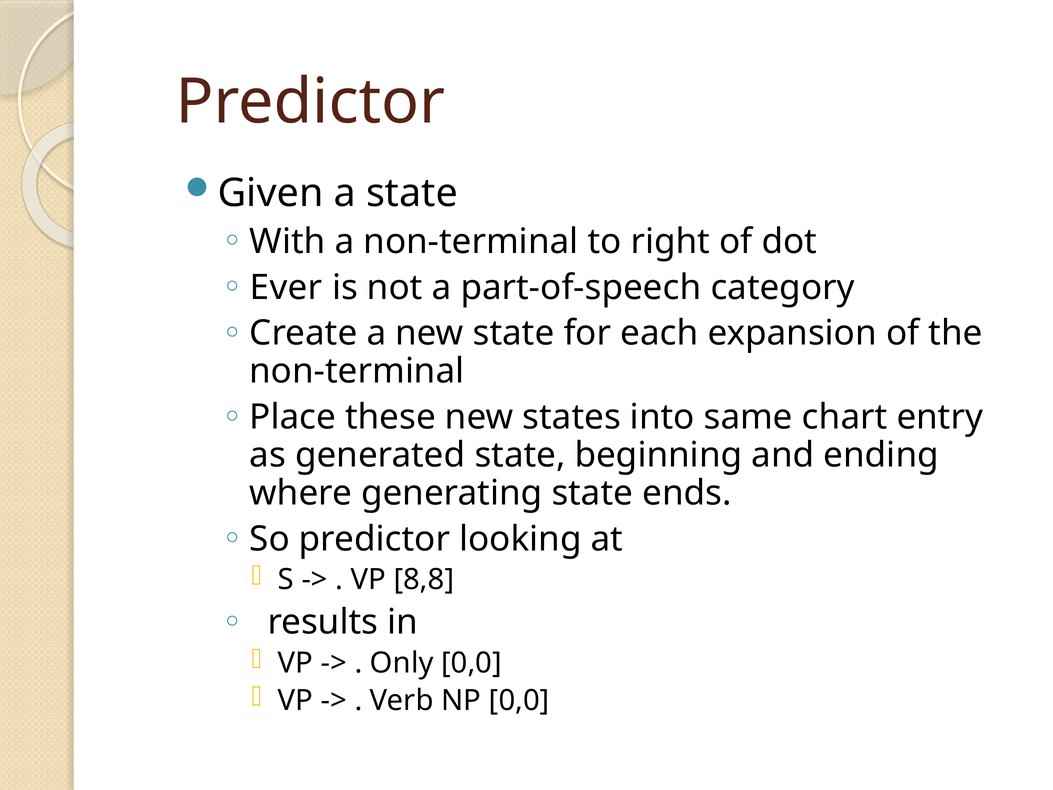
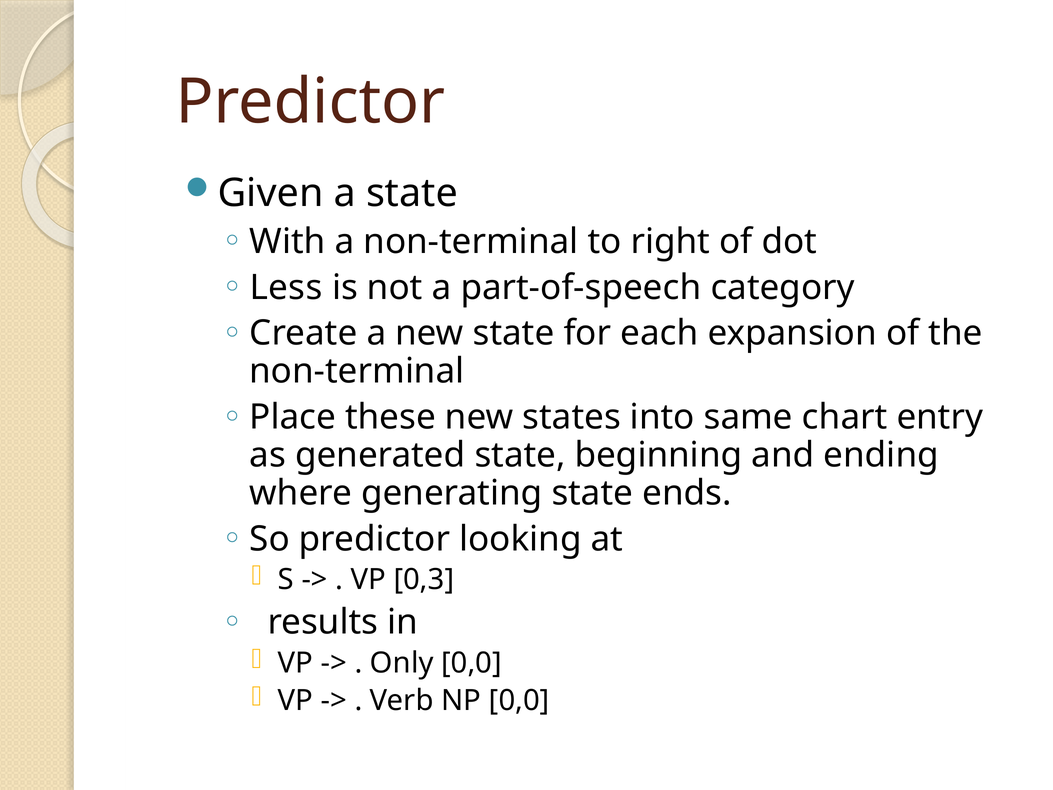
Ever: Ever -> Less
8,8: 8,8 -> 0,3
